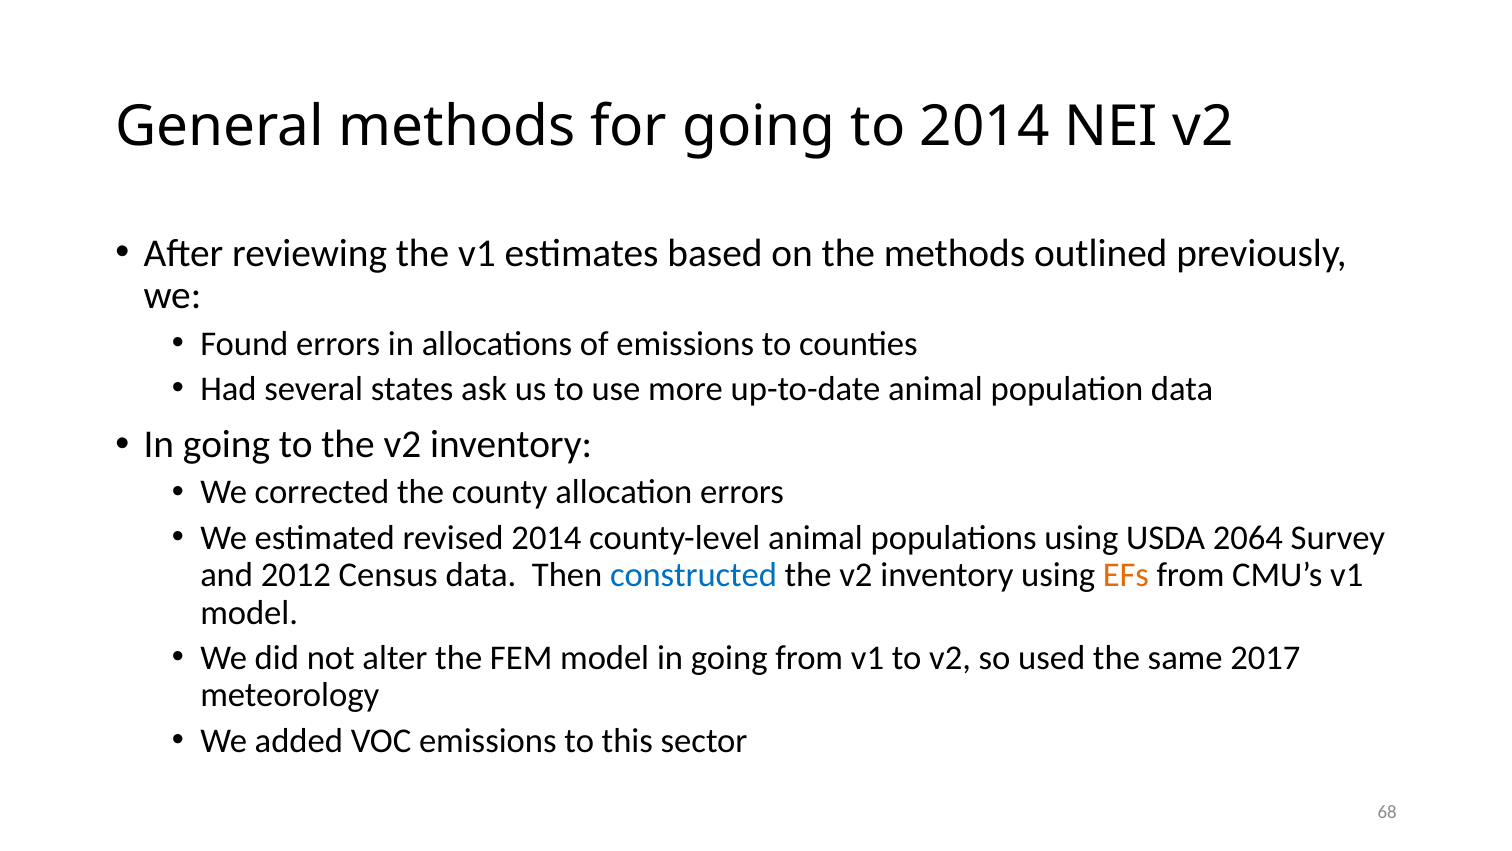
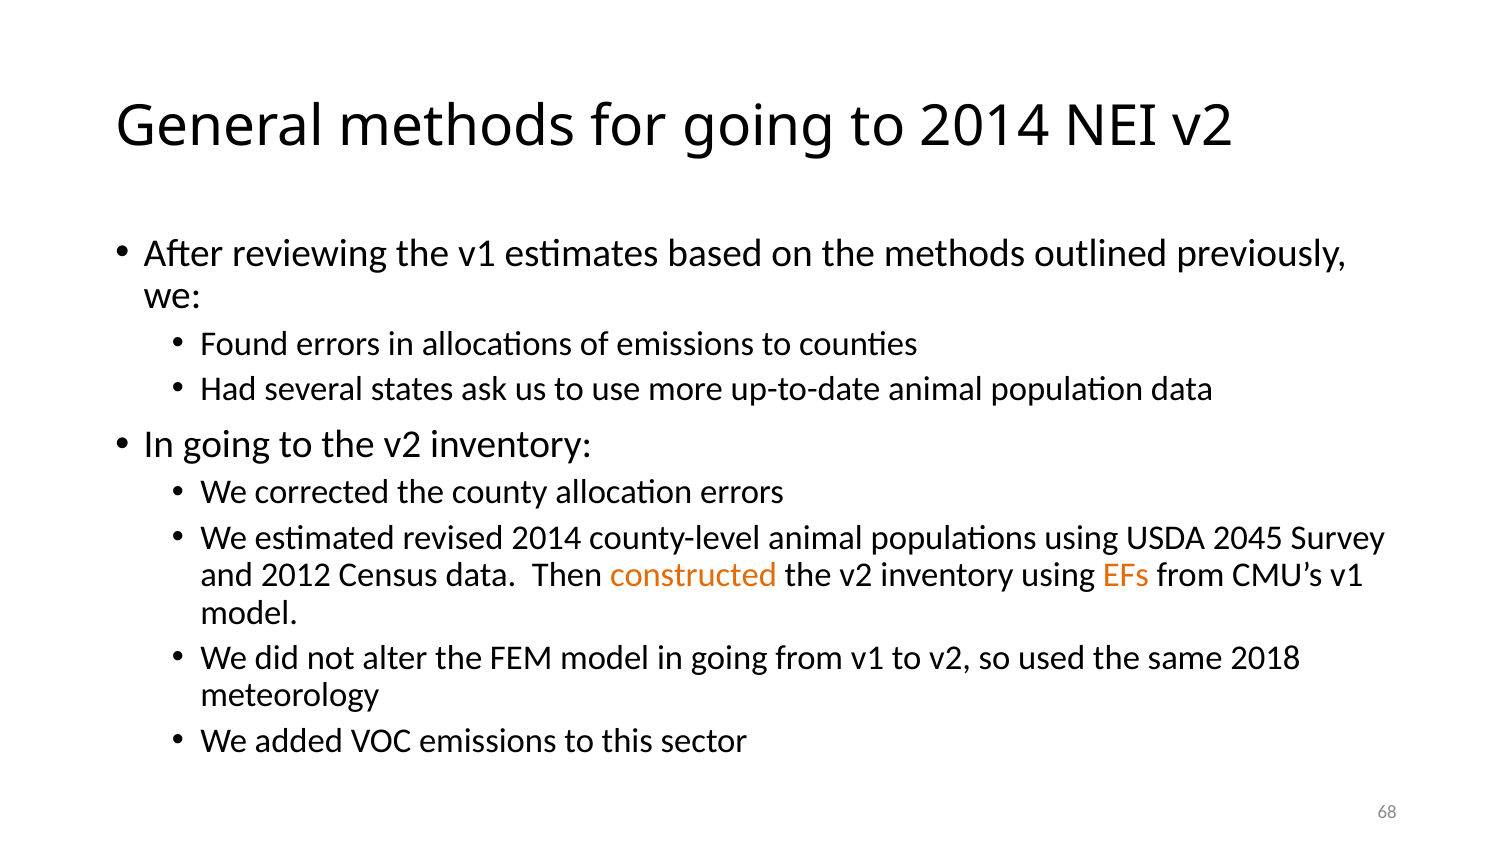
2064: 2064 -> 2045
constructed colour: blue -> orange
2017: 2017 -> 2018
